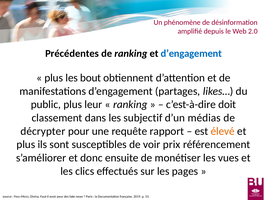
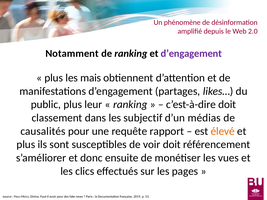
Précédentes: Précédentes -> Notamment
d’engagement at (191, 54) colour: blue -> purple
bout: bout -> mais
décrypter: décrypter -> causalités
voir prix: prix -> doit
